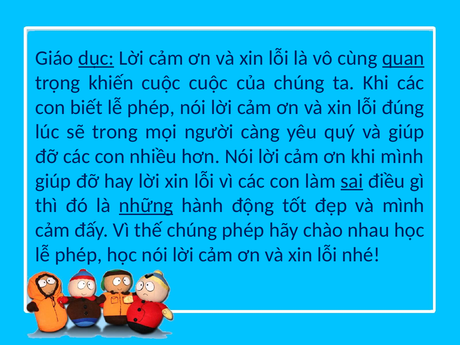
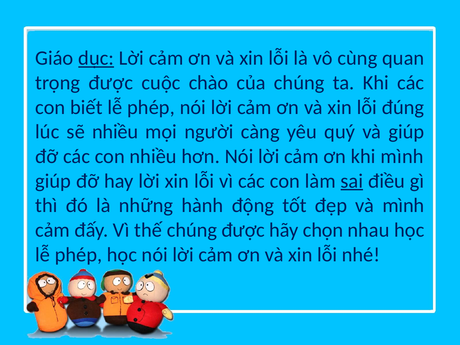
quan underline: present -> none
trọng khiến: khiến -> được
cuộc cuộc: cuộc -> chào
sẽ trong: trong -> nhiều
những underline: present -> none
chúng phép: phép -> được
chào: chào -> chọn
